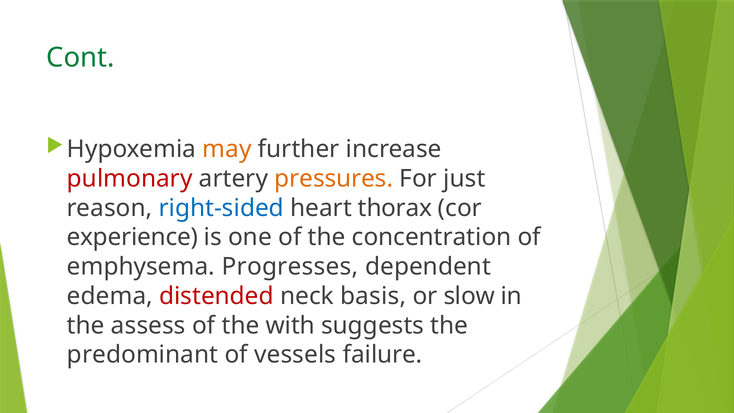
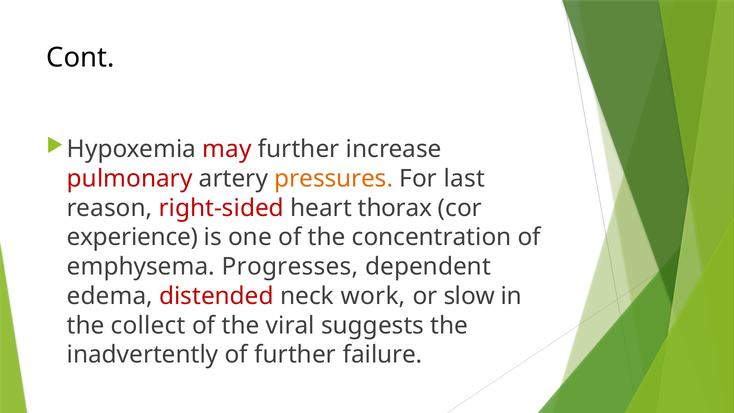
Cont colour: green -> black
may colour: orange -> red
just: just -> last
right-sided colour: blue -> red
basis: basis -> work
assess: assess -> collect
with: with -> viral
predominant: predominant -> inadvertently
of vessels: vessels -> further
